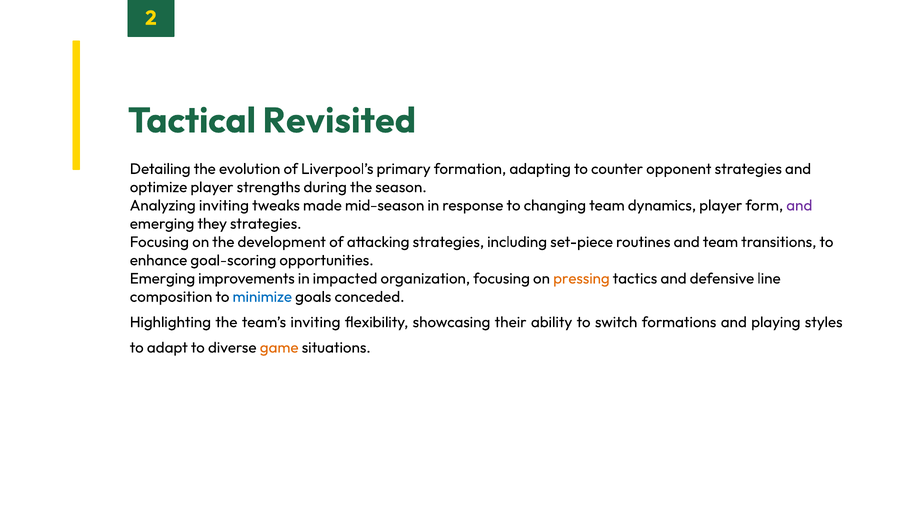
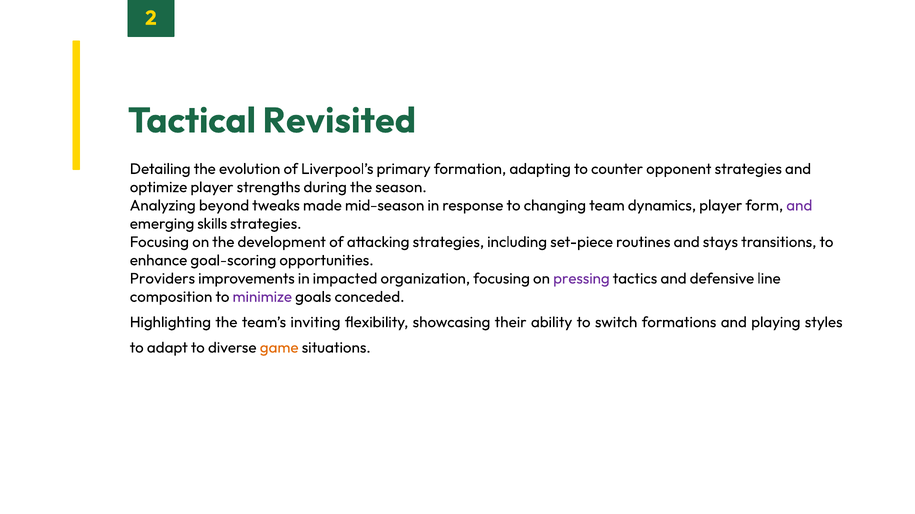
Analyzing inviting: inviting -> beyond
they: they -> skills
and team: team -> stays
Emerging at (162, 279): Emerging -> Providers
pressing colour: orange -> purple
minimize colour: blue -> purple
